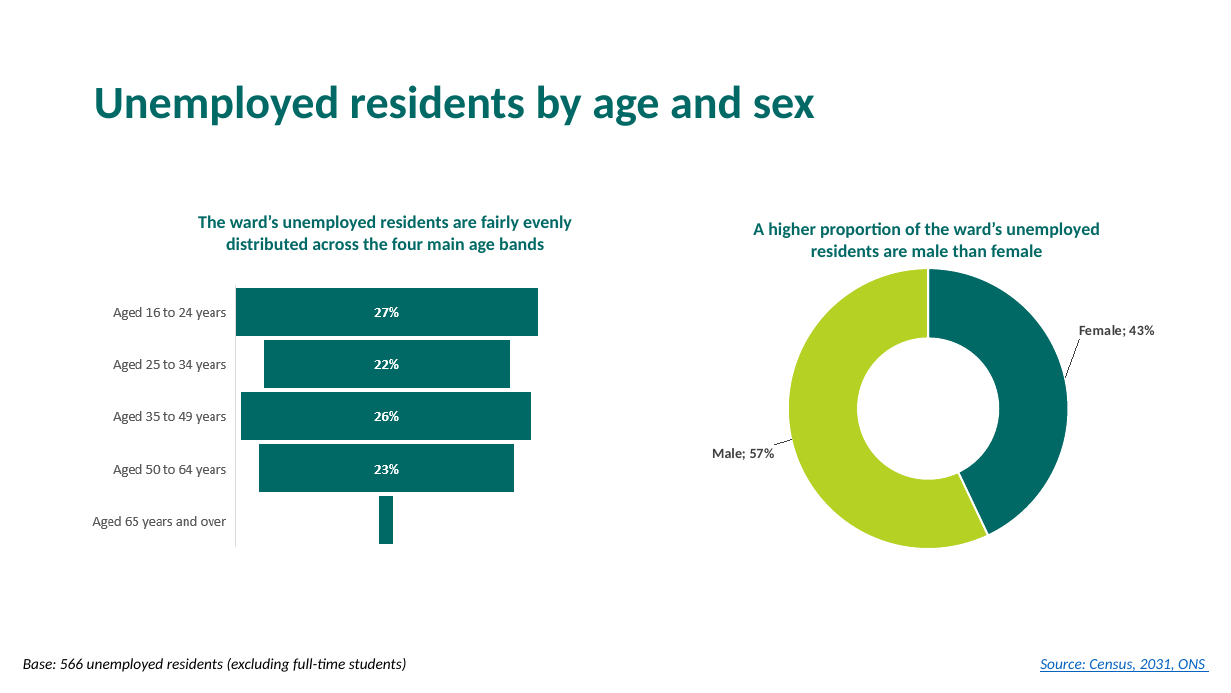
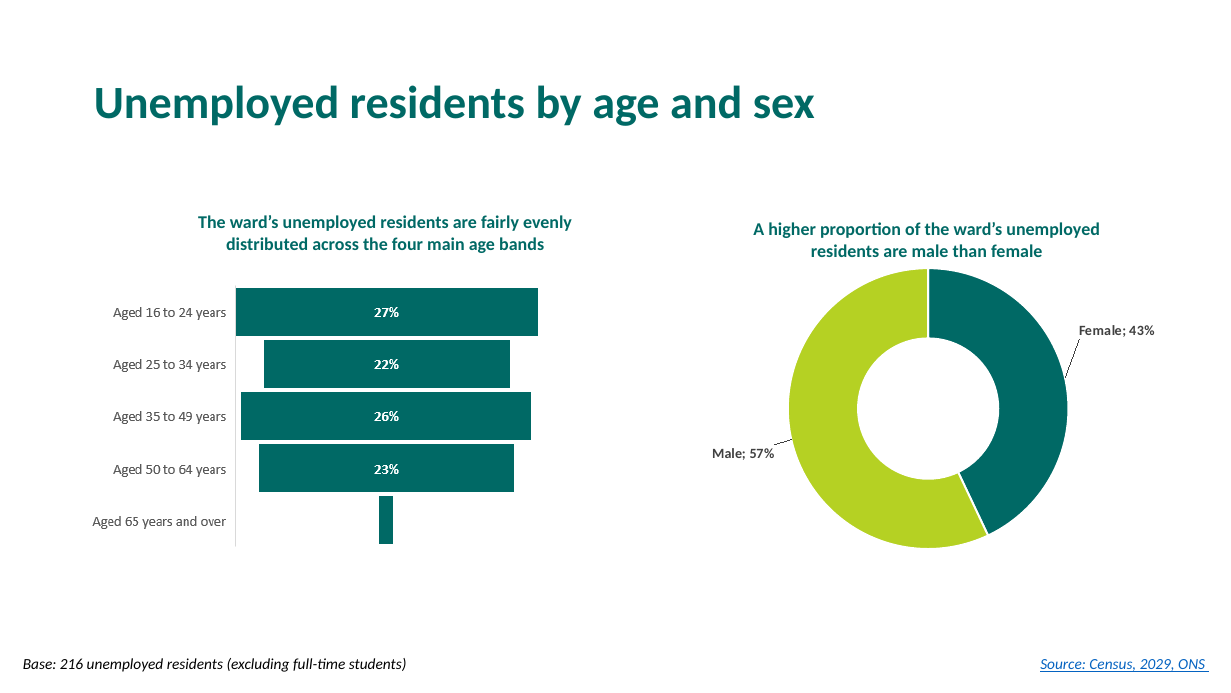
566: 566 -> 216
2031: 2031 -> 2029
